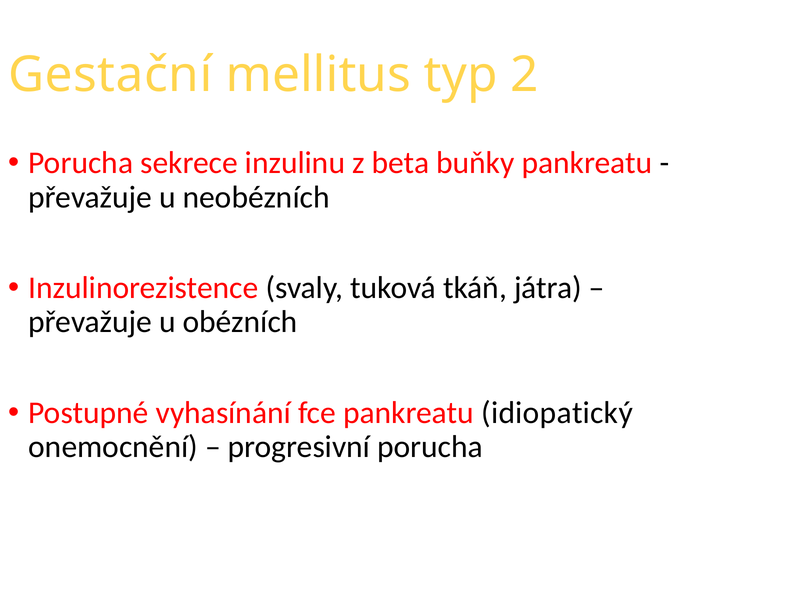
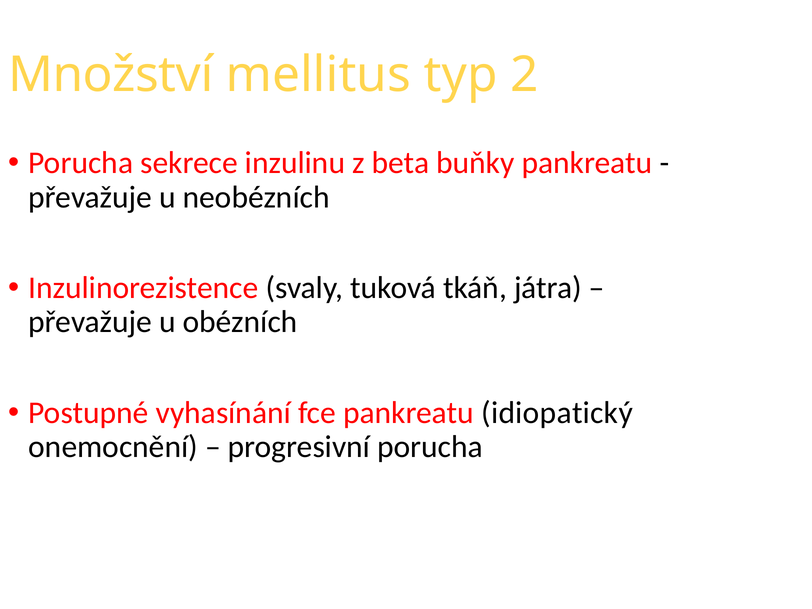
Gestační: Gestační -> Množství
